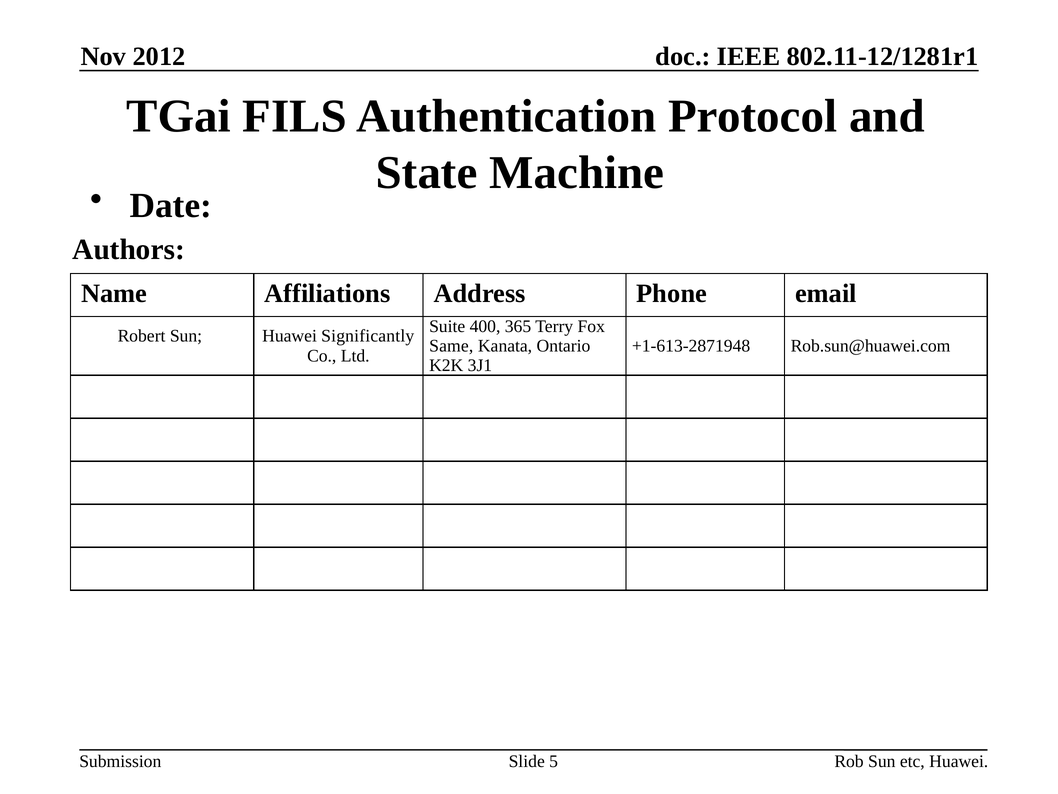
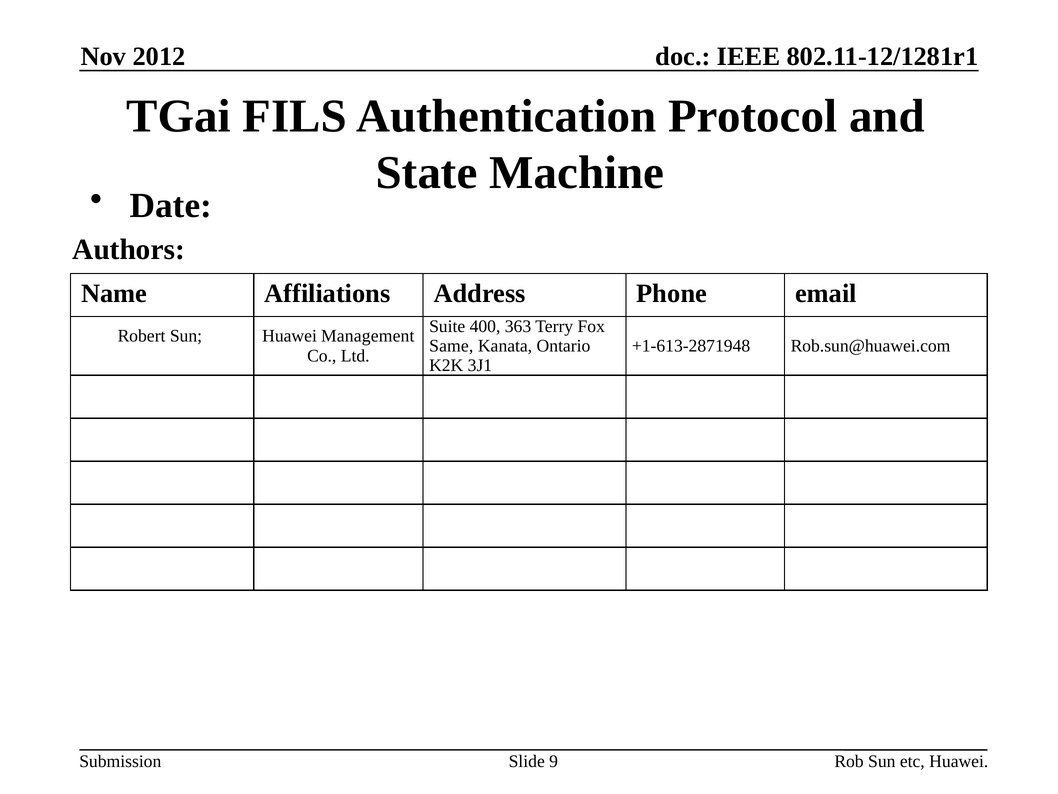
365: 365 -> 363
Significantly: Significantly -> Management
5: 5 -> 9
